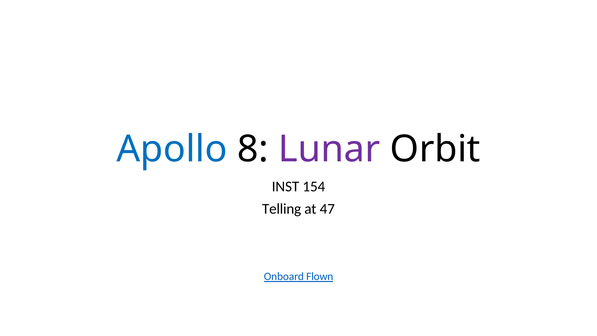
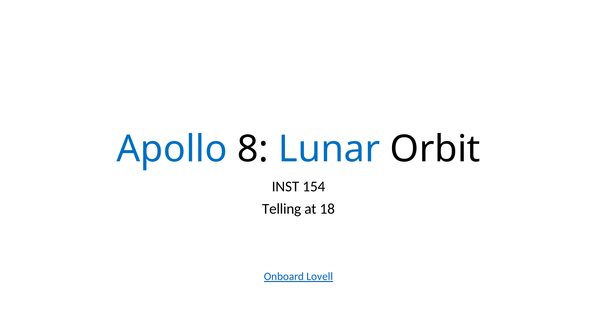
Lunar colour: purple -> blue
47: 47 -> 18
Flown: Flown -> Lovell
